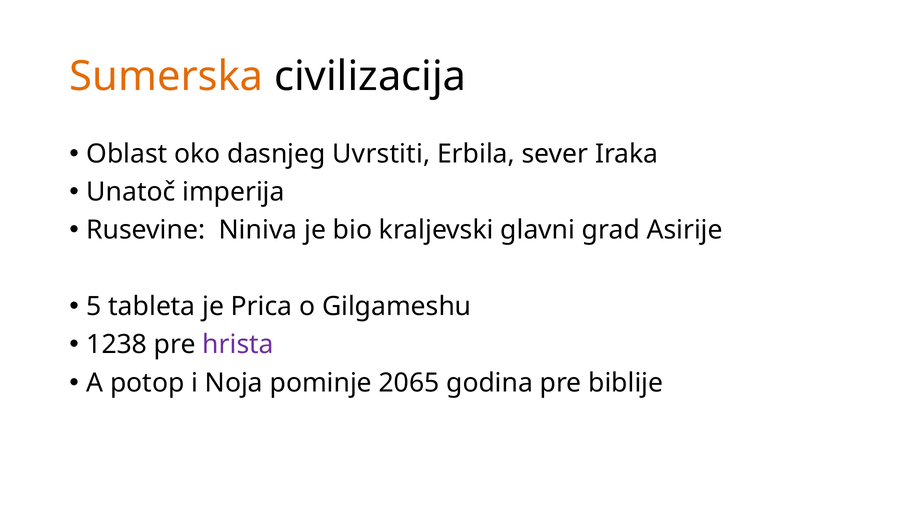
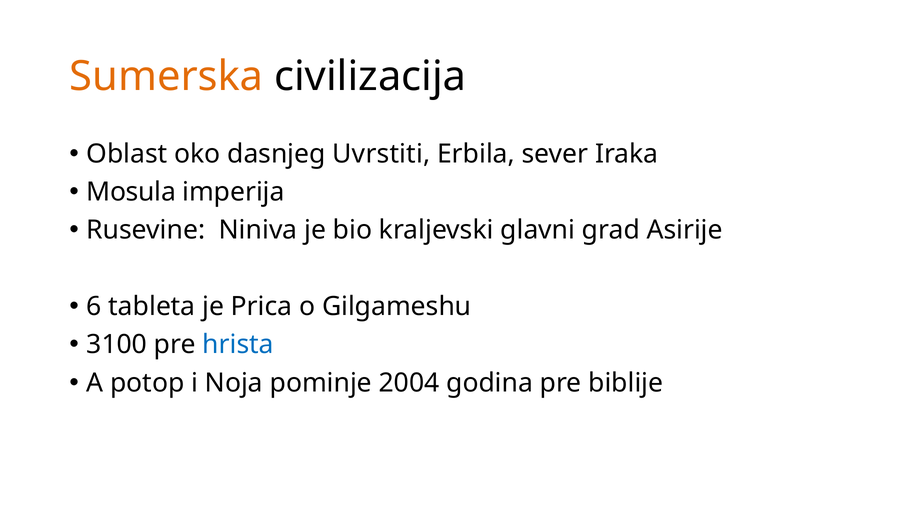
Unatoč: Unatoč -> Mosula
5: 5 -> 6
1238: 1238 -> 3100
hrista colour: purple -> blue
2065: 2065 -> 2004
